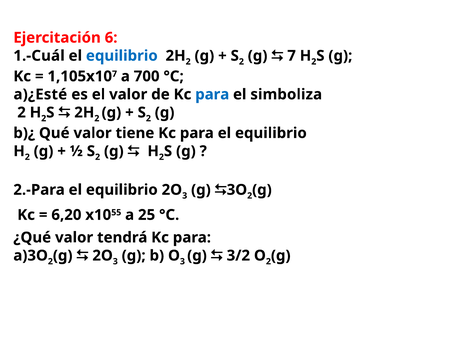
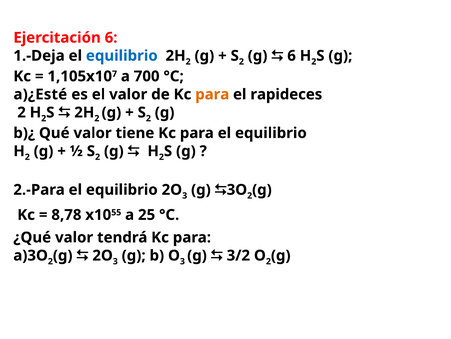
1.-Cuál: 1.-Cuál -> 1.-Deja
g 7: 7 -> 6
para at (212, 94) colour: blue -> orange
simboliza: simboliza -> rapideces
6,20: 6,20 -> 8,78
